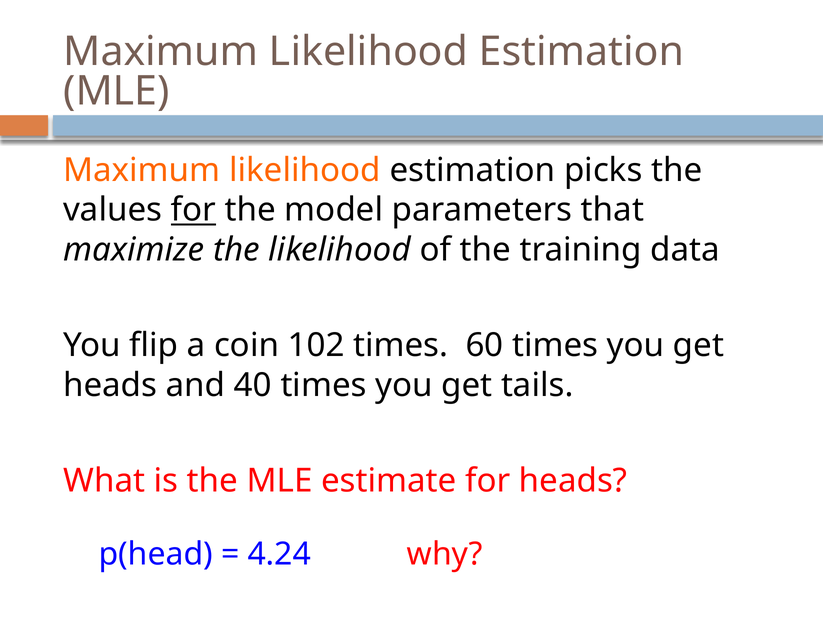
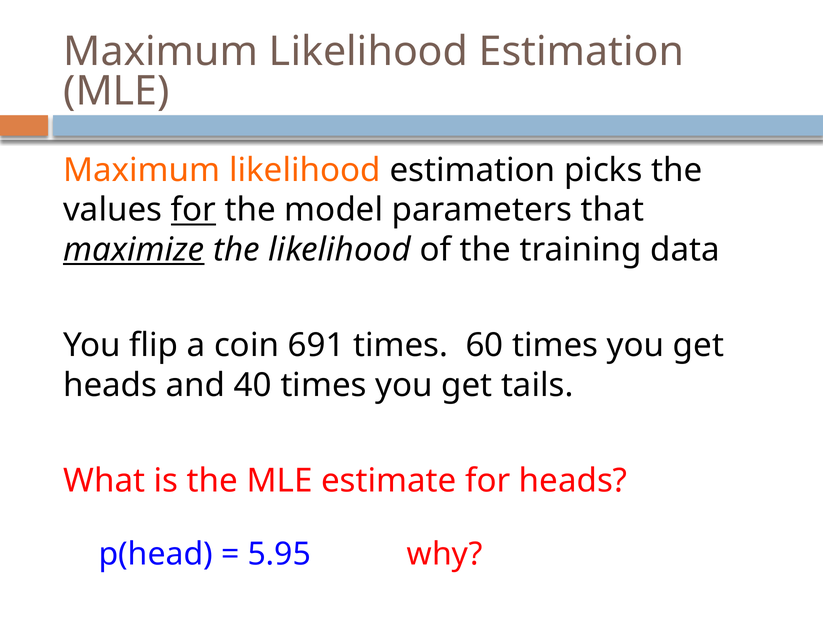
maximize underline: none -> present
102: 102 -> 691
4.24: 4.24 -> 5.95
